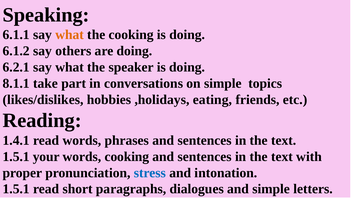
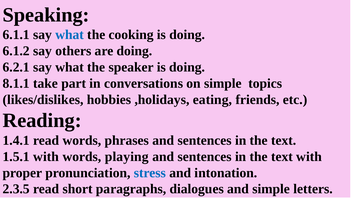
what at (70, 35) colour: orange -> blue
1.5.1 your: your -> with
words cooking: cooking -> playing
1.5.1 at (16, 189): 1.5.1 -> 2.3.5
